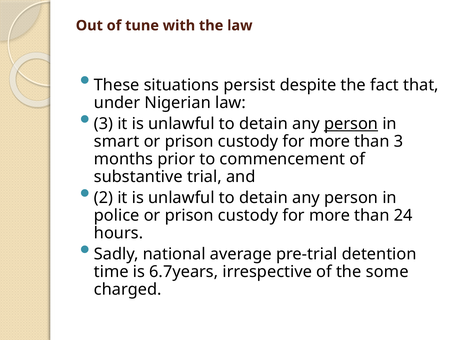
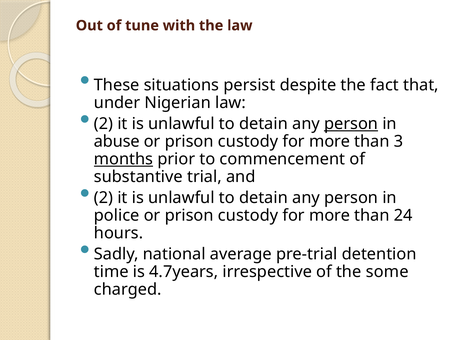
3 at (104, 124): 3 -> 2
smart: smart -> abuse
months underline: none -> present
6.7years: 6.7years -> 4.7years
